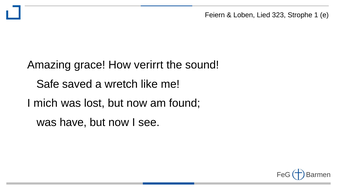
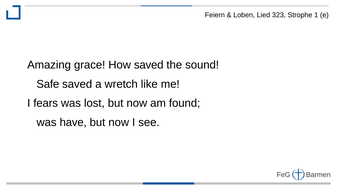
How verirrt: verirrt -> saved
mich: mich -> fears
